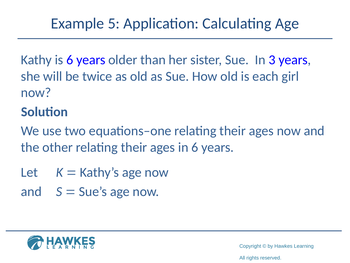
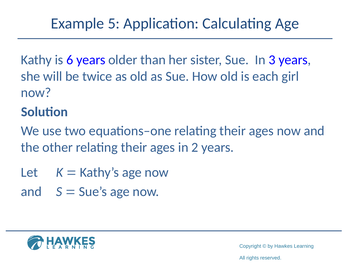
in 6: 6 -> 2
